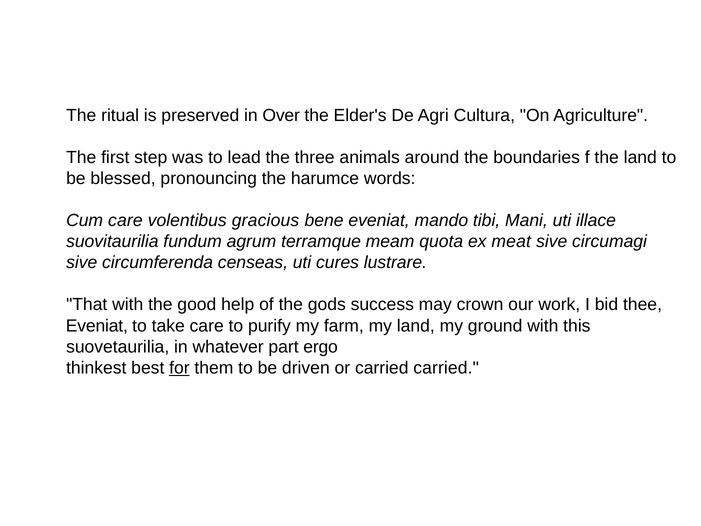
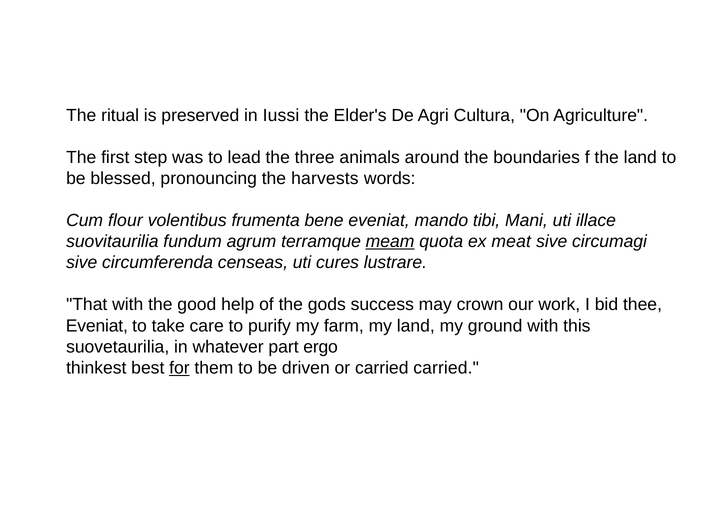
Over: Over -> Iussi
harumce: harumce -> harvests
Cum care: care -> flour
gracious: gracious -> frumenta
meam underline: none -> present
